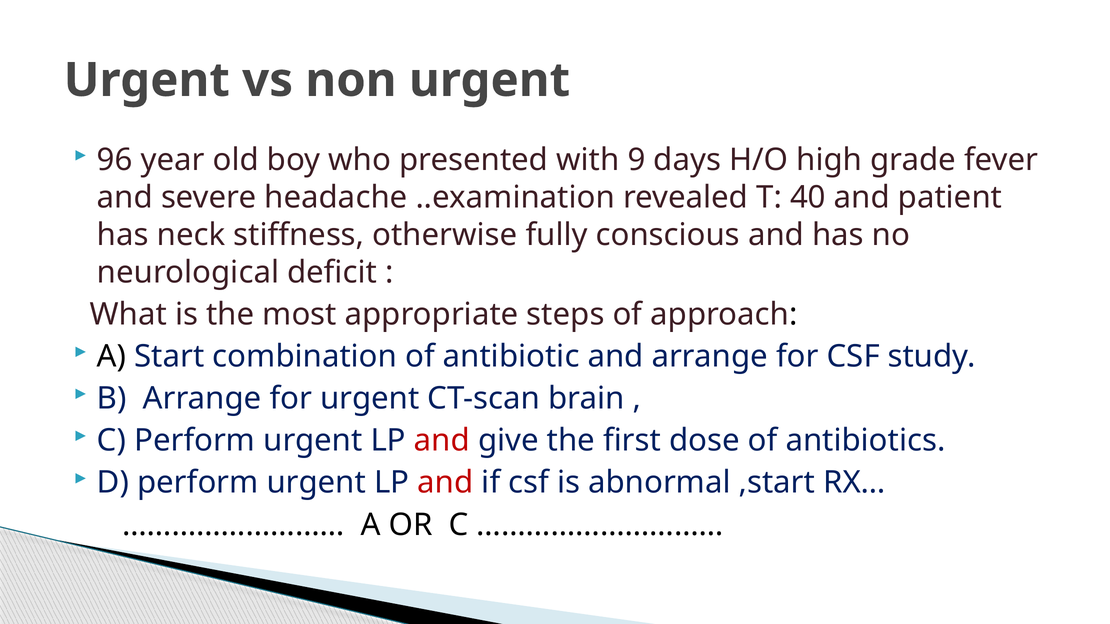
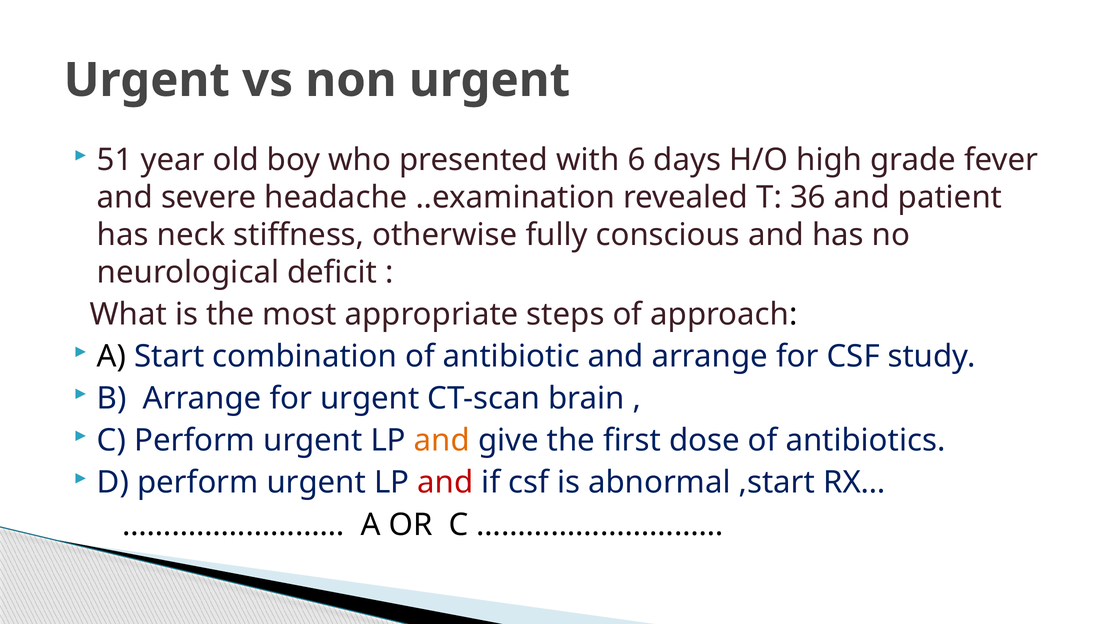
96: 96 -> 51
9: 9 -> 6
40: 40 -> 36
and at (442, 441) colour: red -> orange
